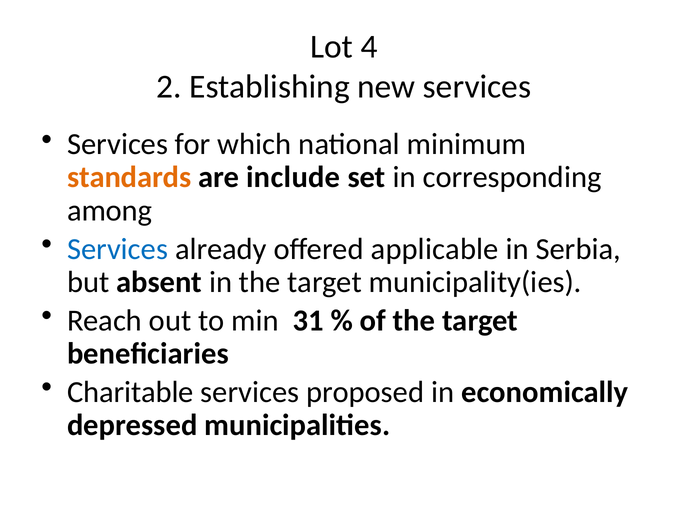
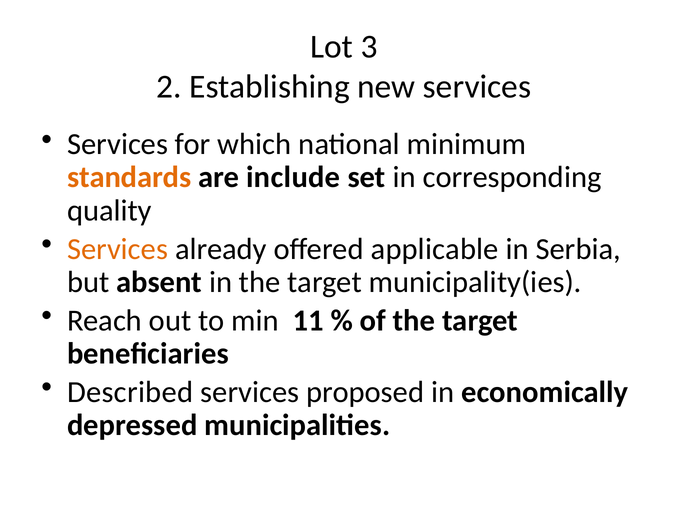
4: 4 -> 3
among: among -> quality
Services at (118, 249) colour: blue -> orange
31: 31 -> 11
Charitable: Charitable -> Described
